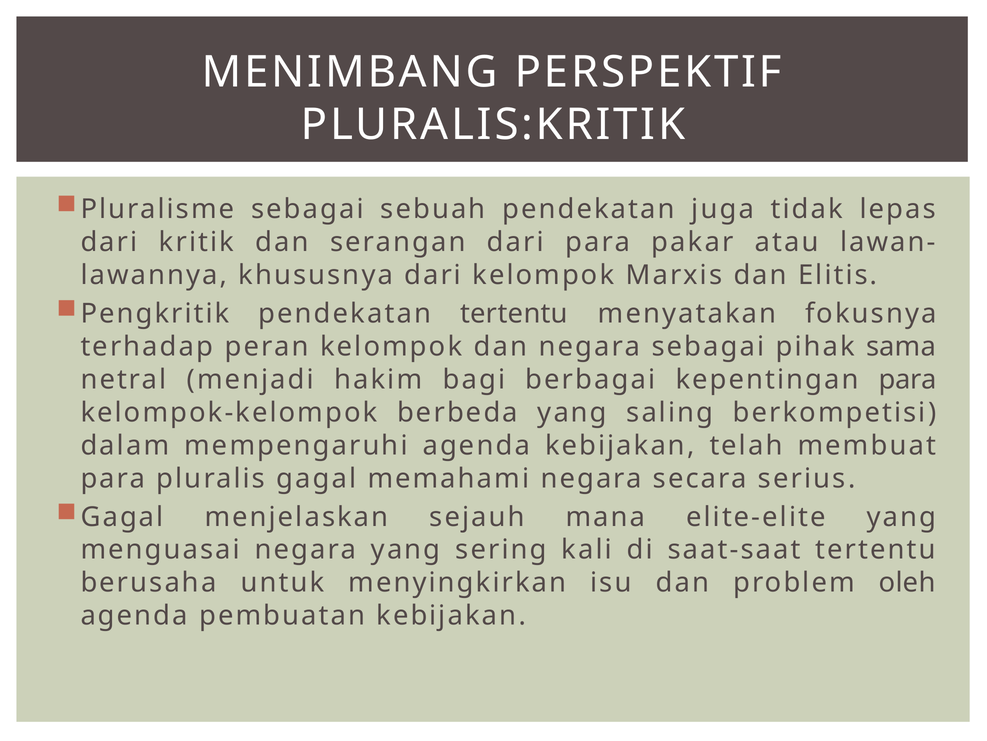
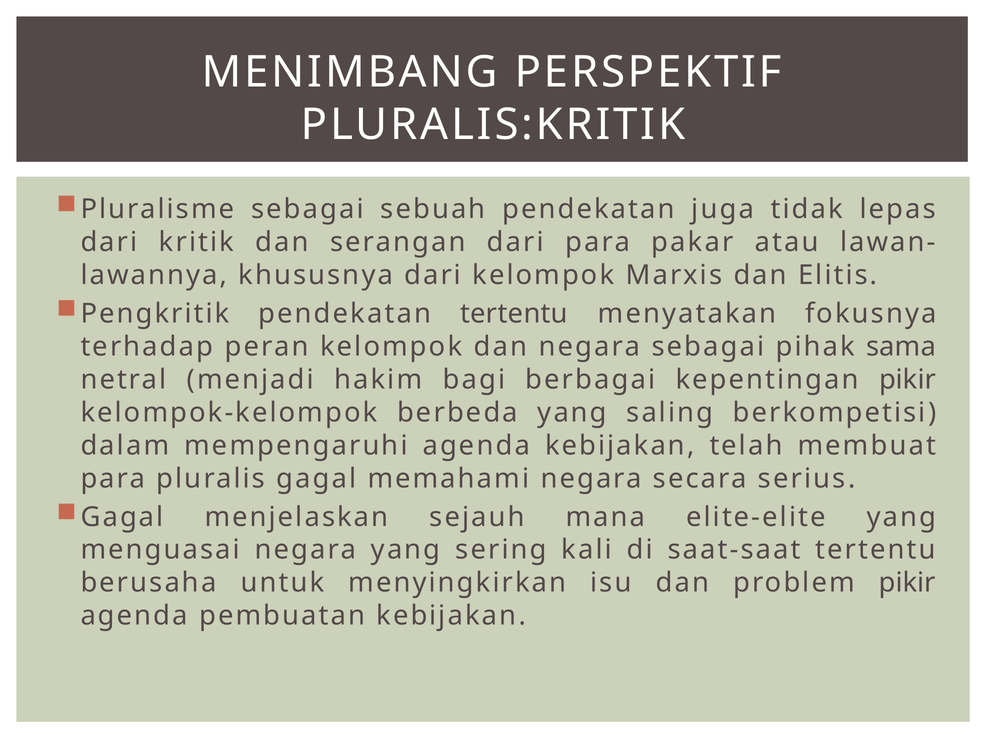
kepentingan para: para -> pikir
problem oleh: oleh -> pikir
